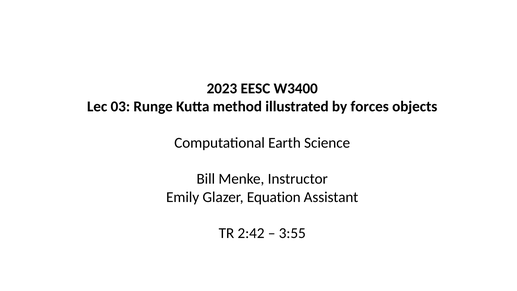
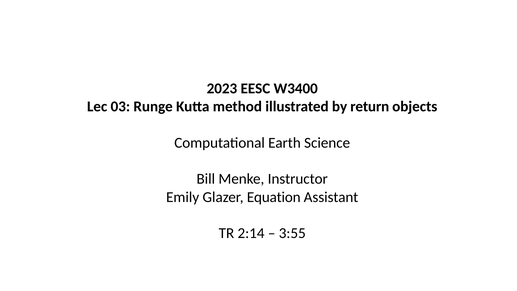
forces: forces -> return
2:42: 2:42 -> 2:14
